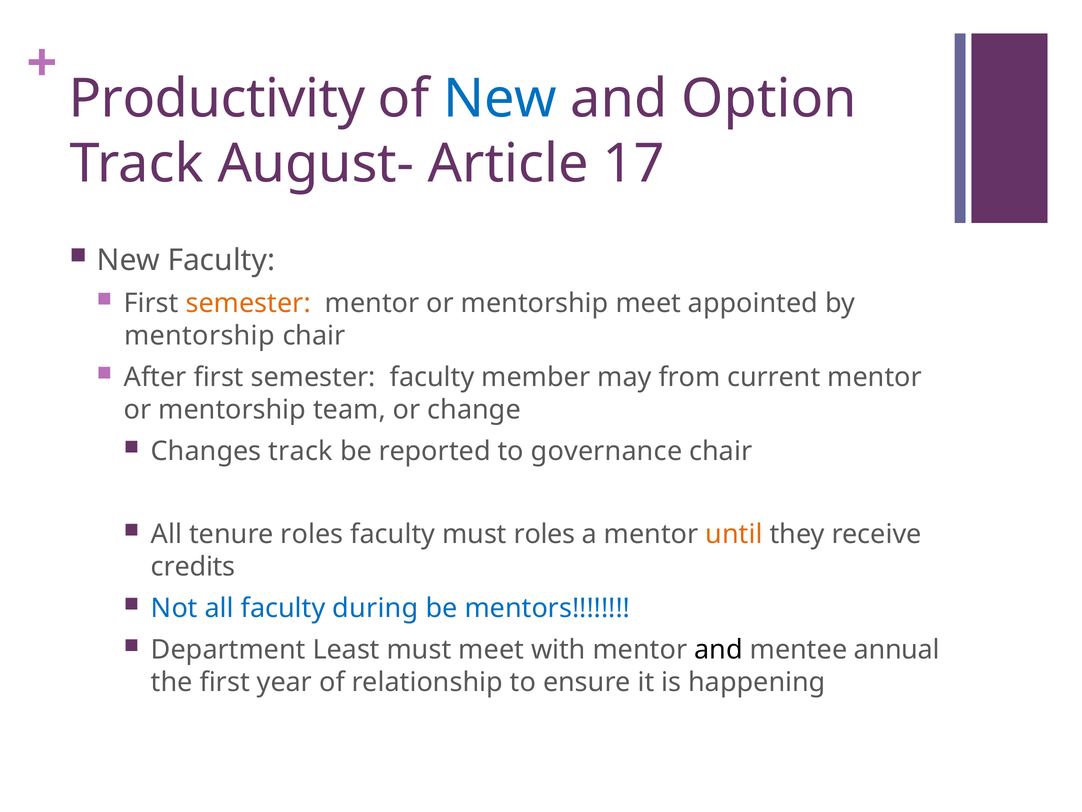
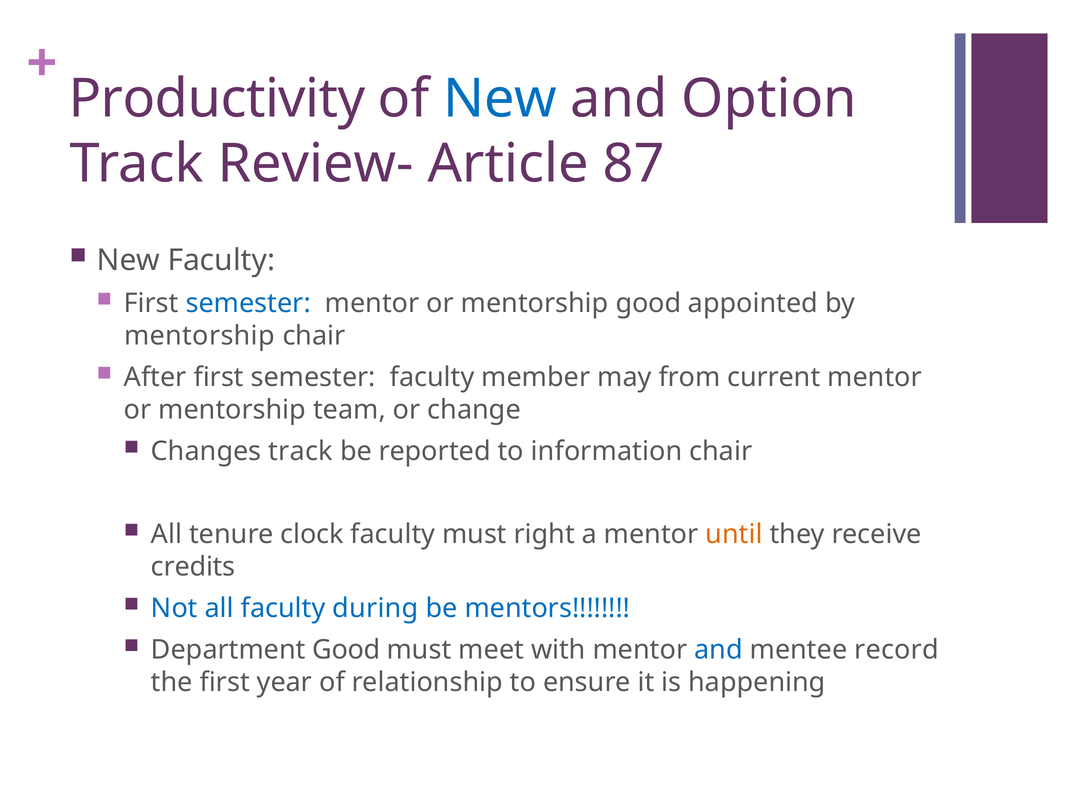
August-: August- -> Review-
17: 17 -> 87
semester at (248, 303) colour: orange -> blue
mentorship meet: meet -> good
governance: governance -> information
tenure roles: roles -> clock
must roles: roles -> right
Department Least: Least -> Good
and at (718, 649) colour: black -> blue
annual: annual -> record
